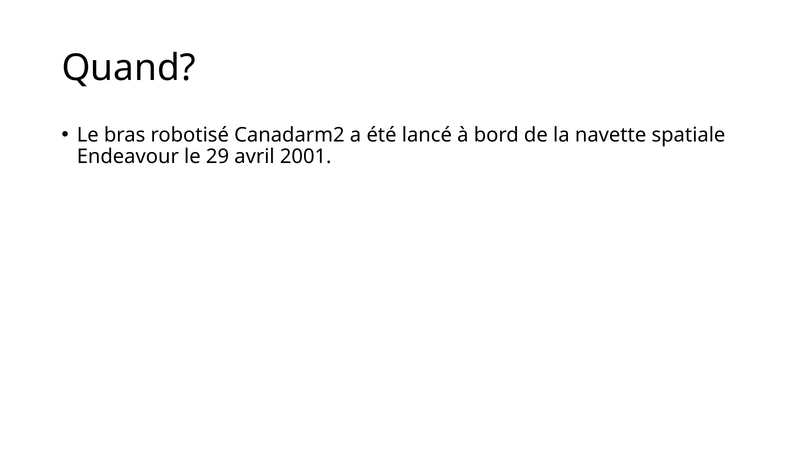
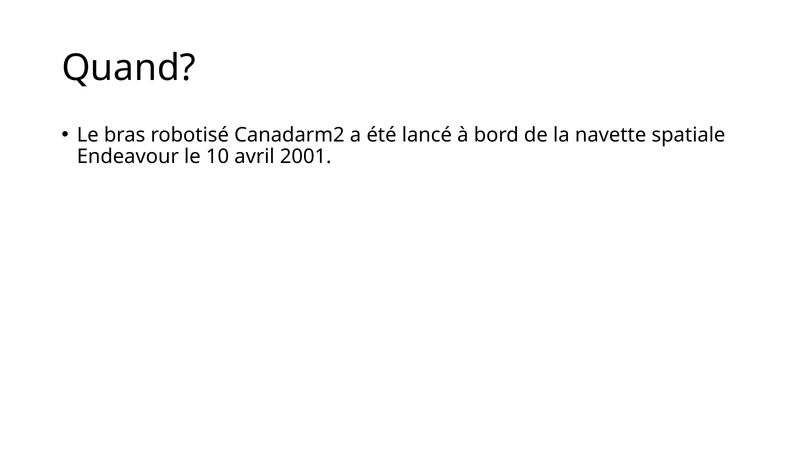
29: 29 -> 10
